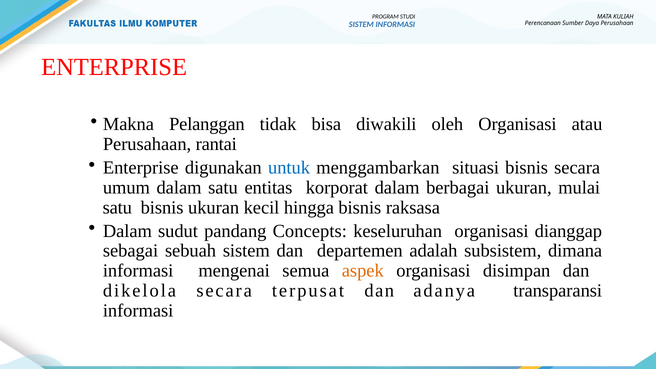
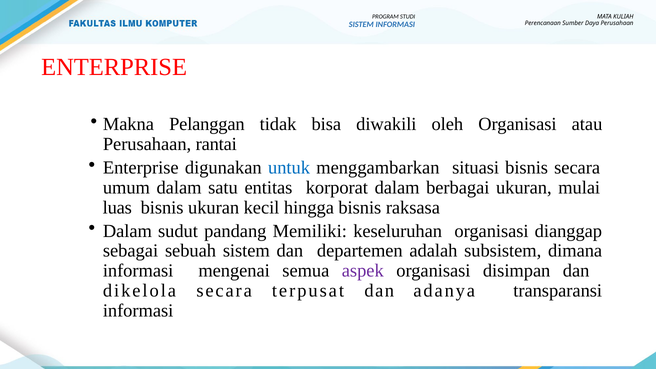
satu at (117, 208): satu -> luas
Concepts: Concepts -> Memiliki
aspek colour: orange -> purple
